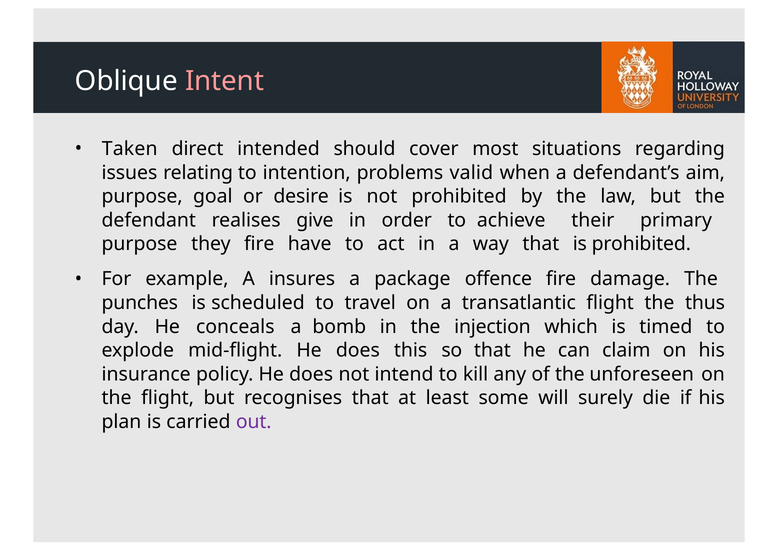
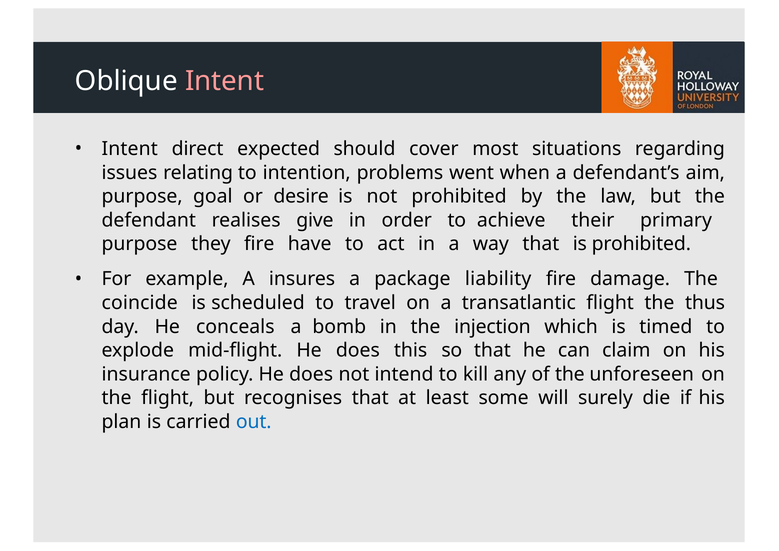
Taken at (130, 149): Taken -> Intent
intended: intended -> expected
valid: valid -> went
offence: offence -> liability
punches: punches -> coincide
out colour: purple -> blue
